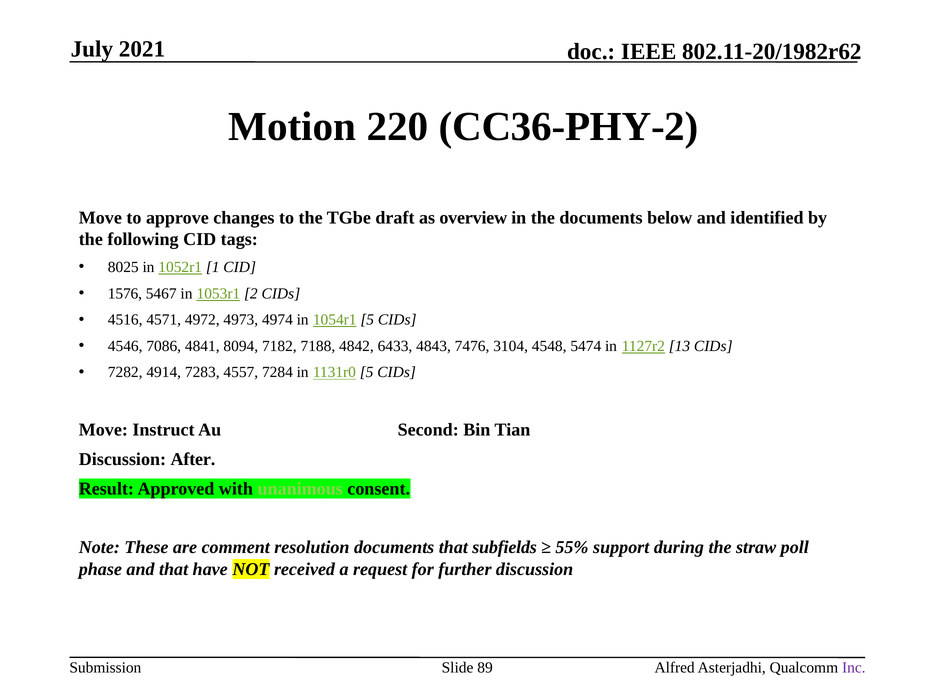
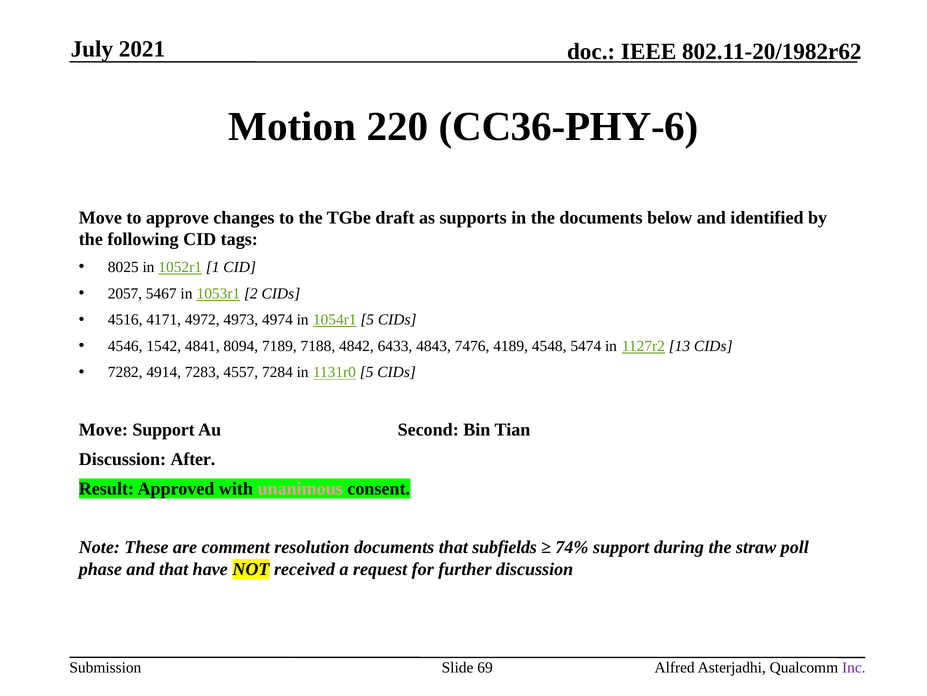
CC36-PHY-2: CC36-PHY-2 -> CC36-PHY-6
overview: overview -> supports
1576: 1576 -> 2057
4571: 4571 -> 4171
7086: 7086 -> 1542
7182: 7182 -> 7189
3104: 3104 -> 4189
Move Instruct: Instruct -> Support
unanimous colour: light green -> pink
55%: 55% -> 74%
89: 89 -> 69
